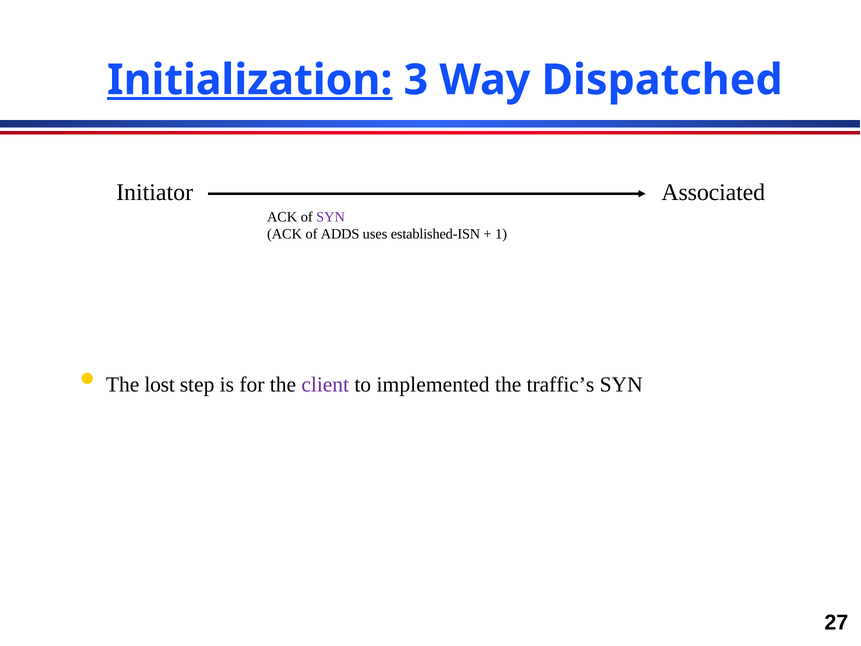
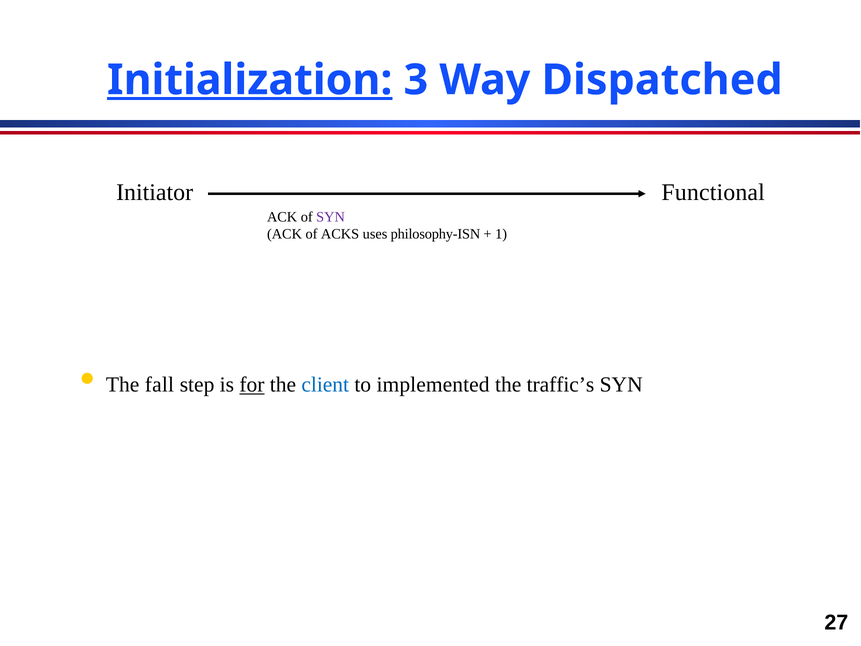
Associated: Associated -> Functional
ADDS: ADDS -> ACKS
established-ISN: established-ISN -> philosophy-ISN
lost: lost -> fall
for underline: none -> present
client colour: purple -> blue
